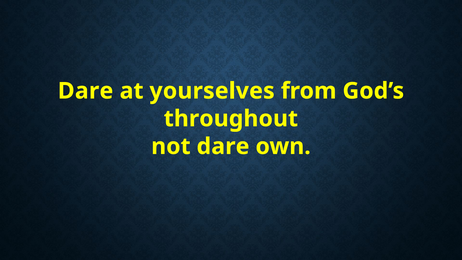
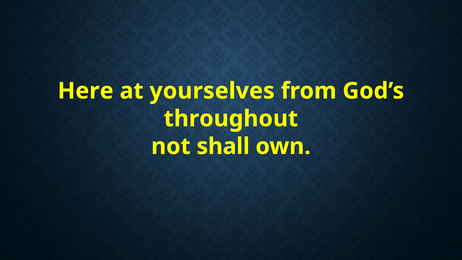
Dare at (86, 91): Dare -> Here
not dare: dare -> shall
